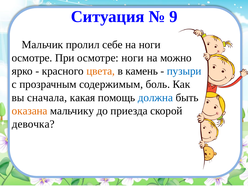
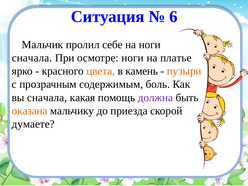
9: 9 -> 6
осмотре at (32, 58): осмотре -> сначала
можно: можно -> платье
пузыри colour: blue -> orange
должна colour: blue -> purple
девочка: девочка -> думаете
